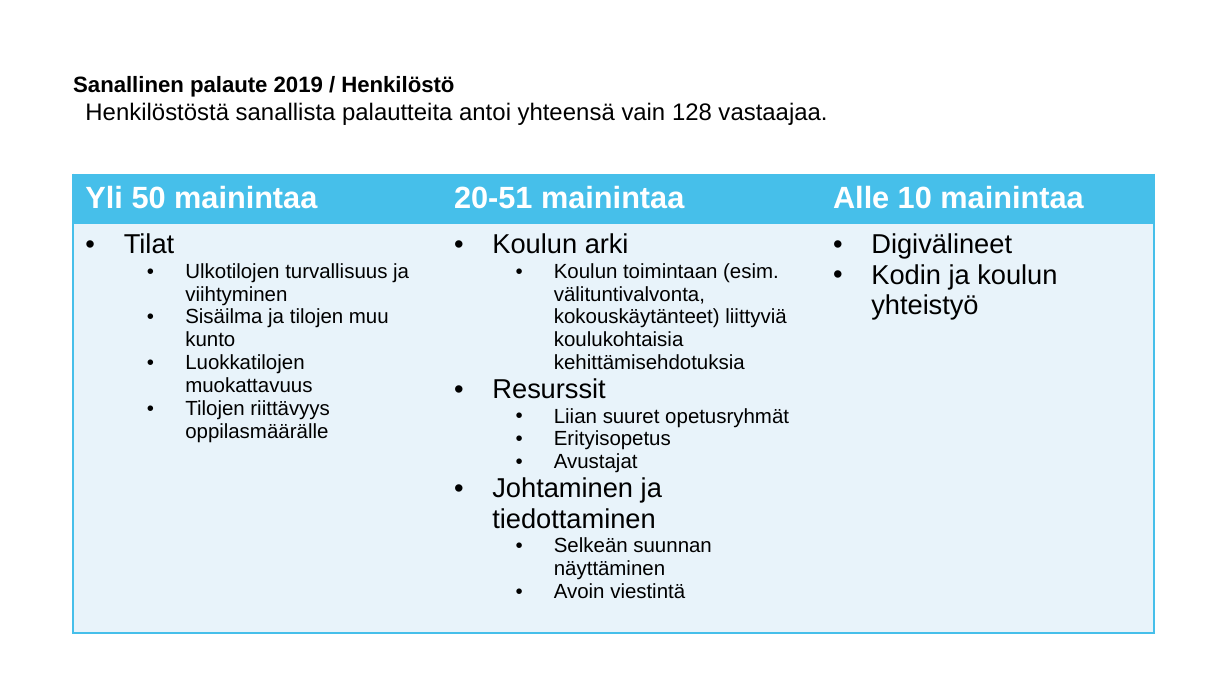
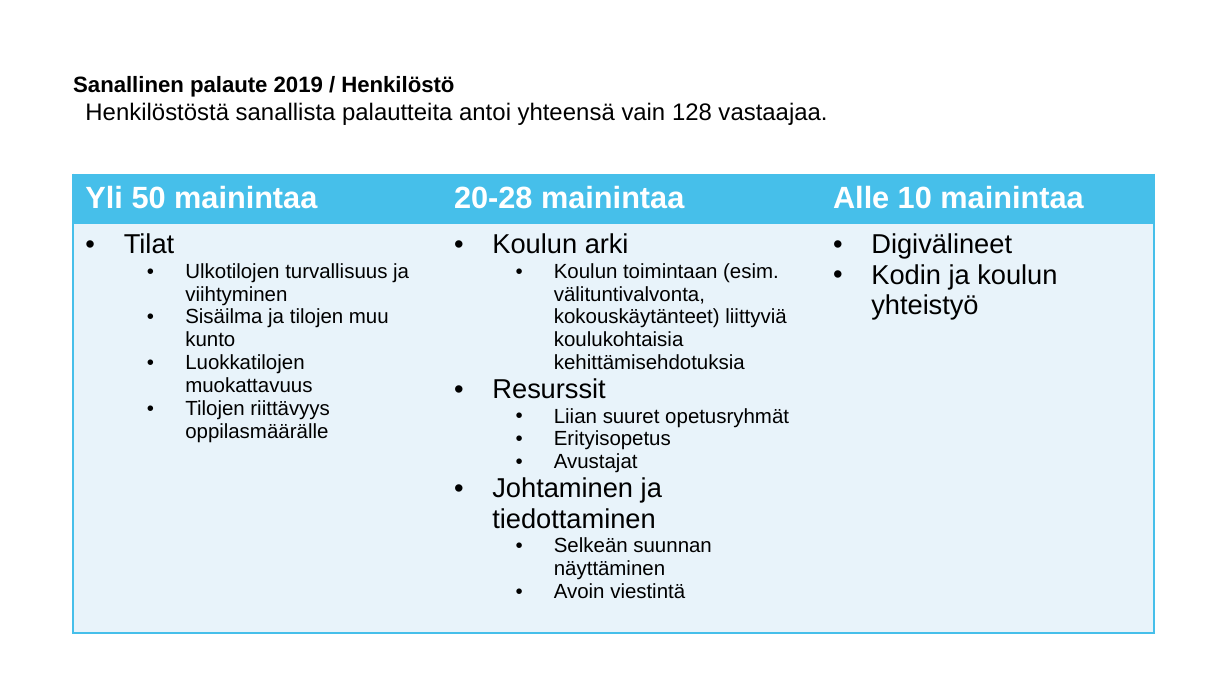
20-51: 20-51 -> 20-28
